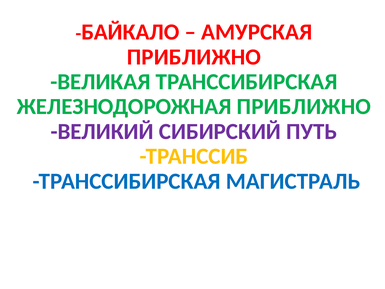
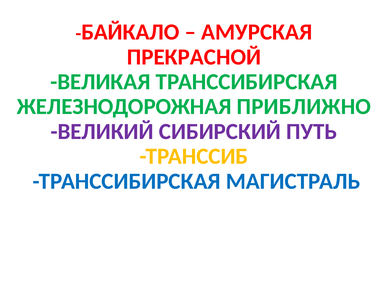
ПРИБЛИЖНО at (194, 57): ПРИБЛИЖНО -> ПРЕКРАСНОЙ
